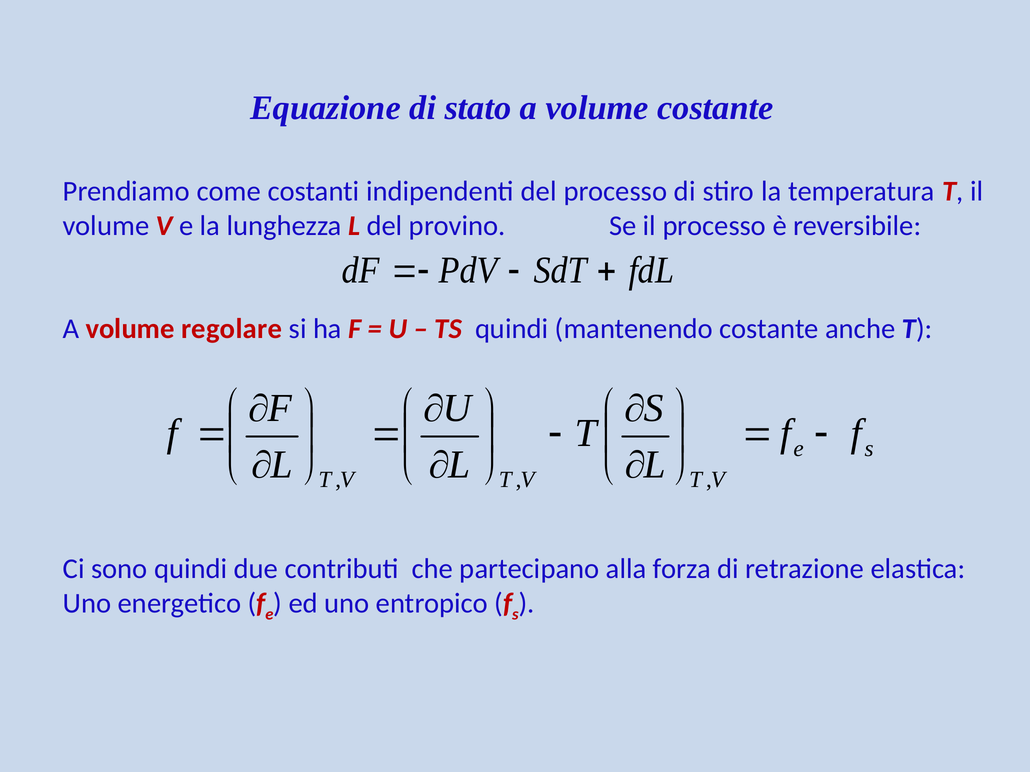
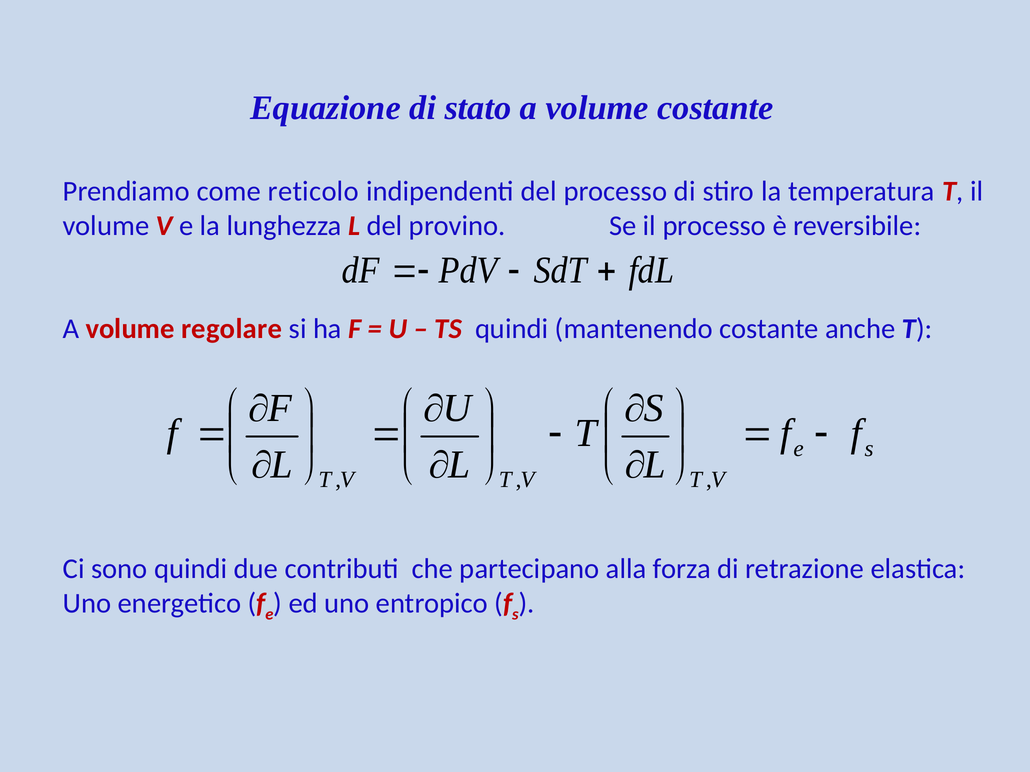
costanti: costanti -> reticolo
